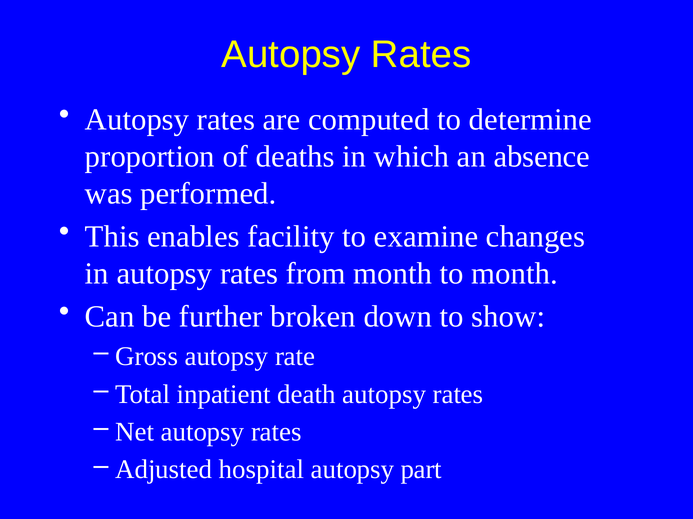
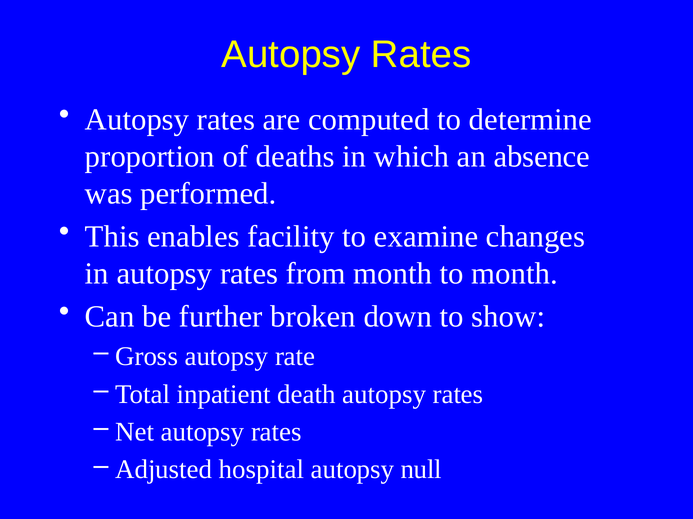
part: part -> null
